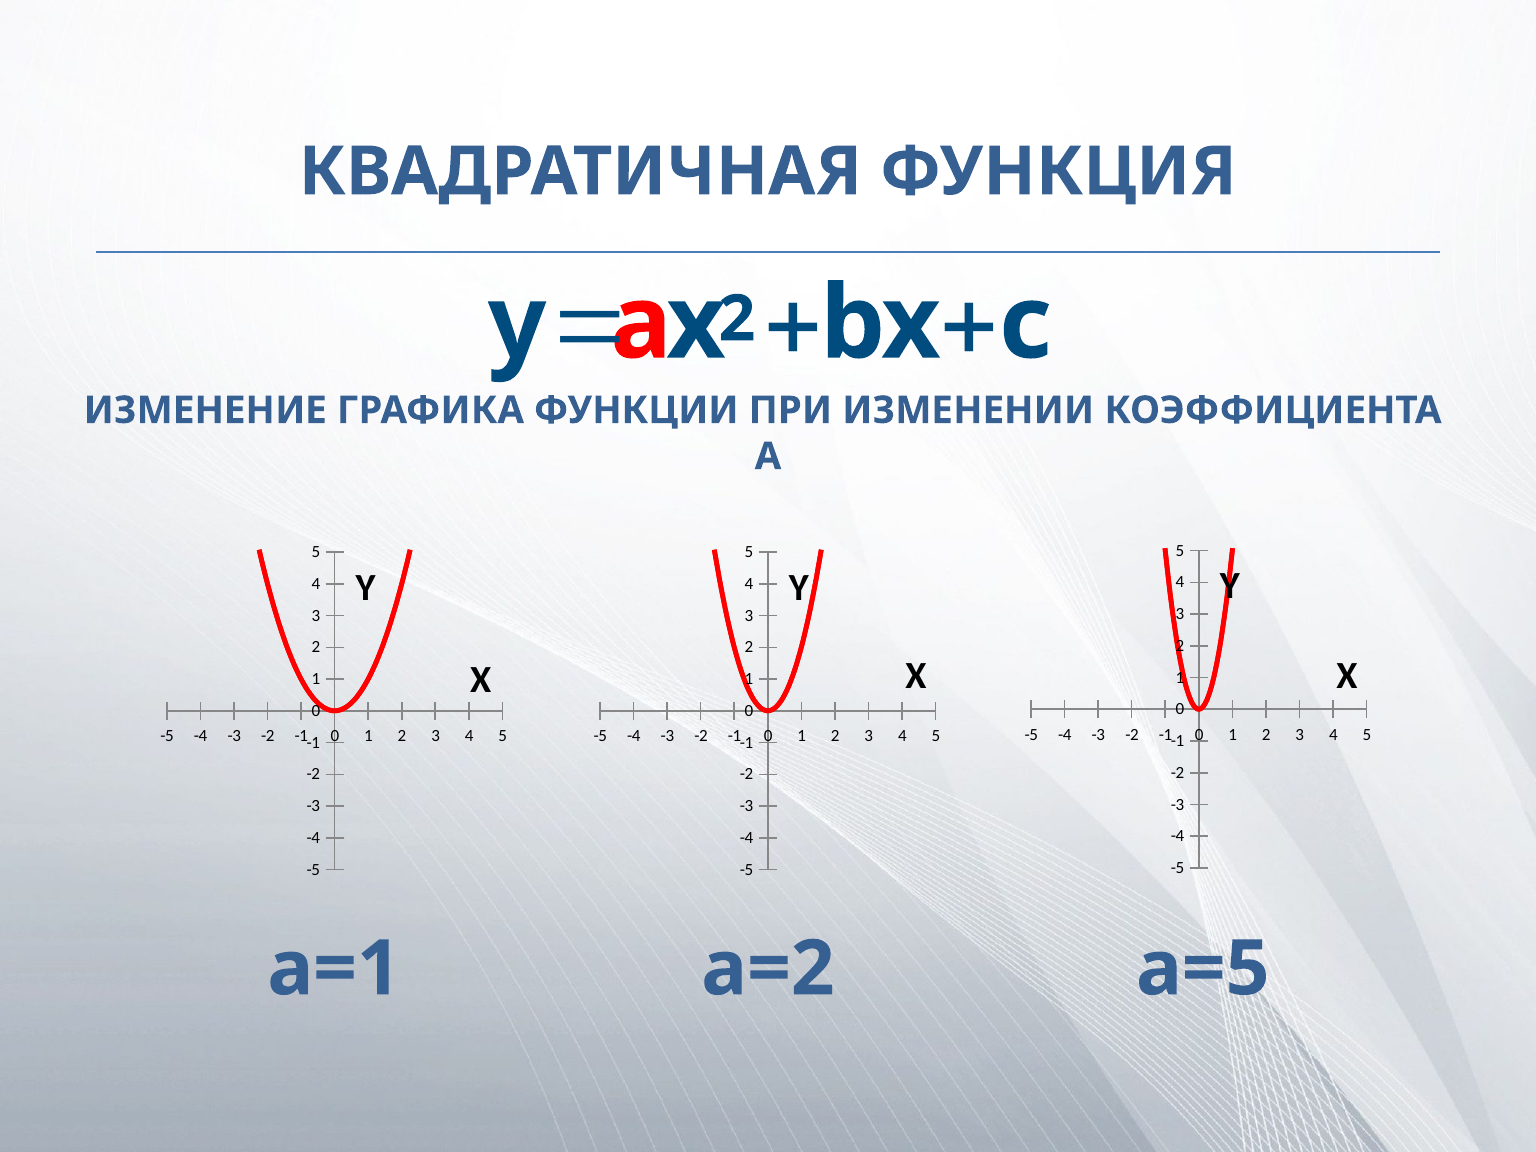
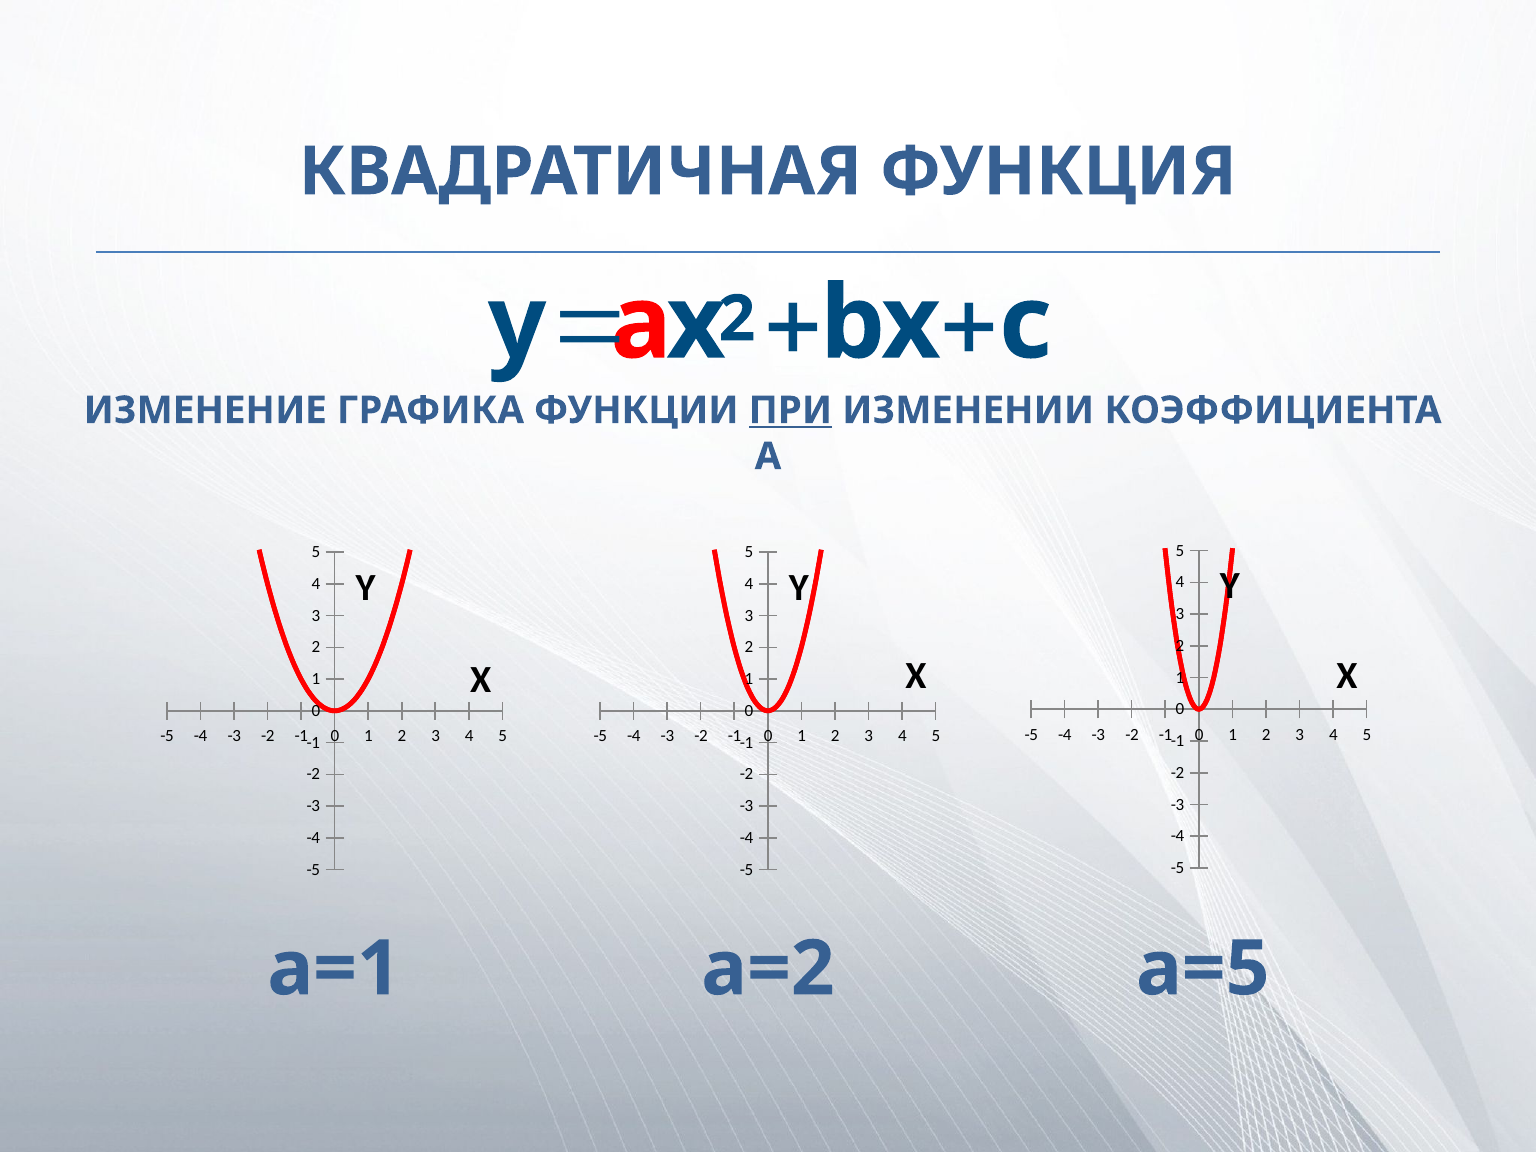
ПРИ underline: none -> present
